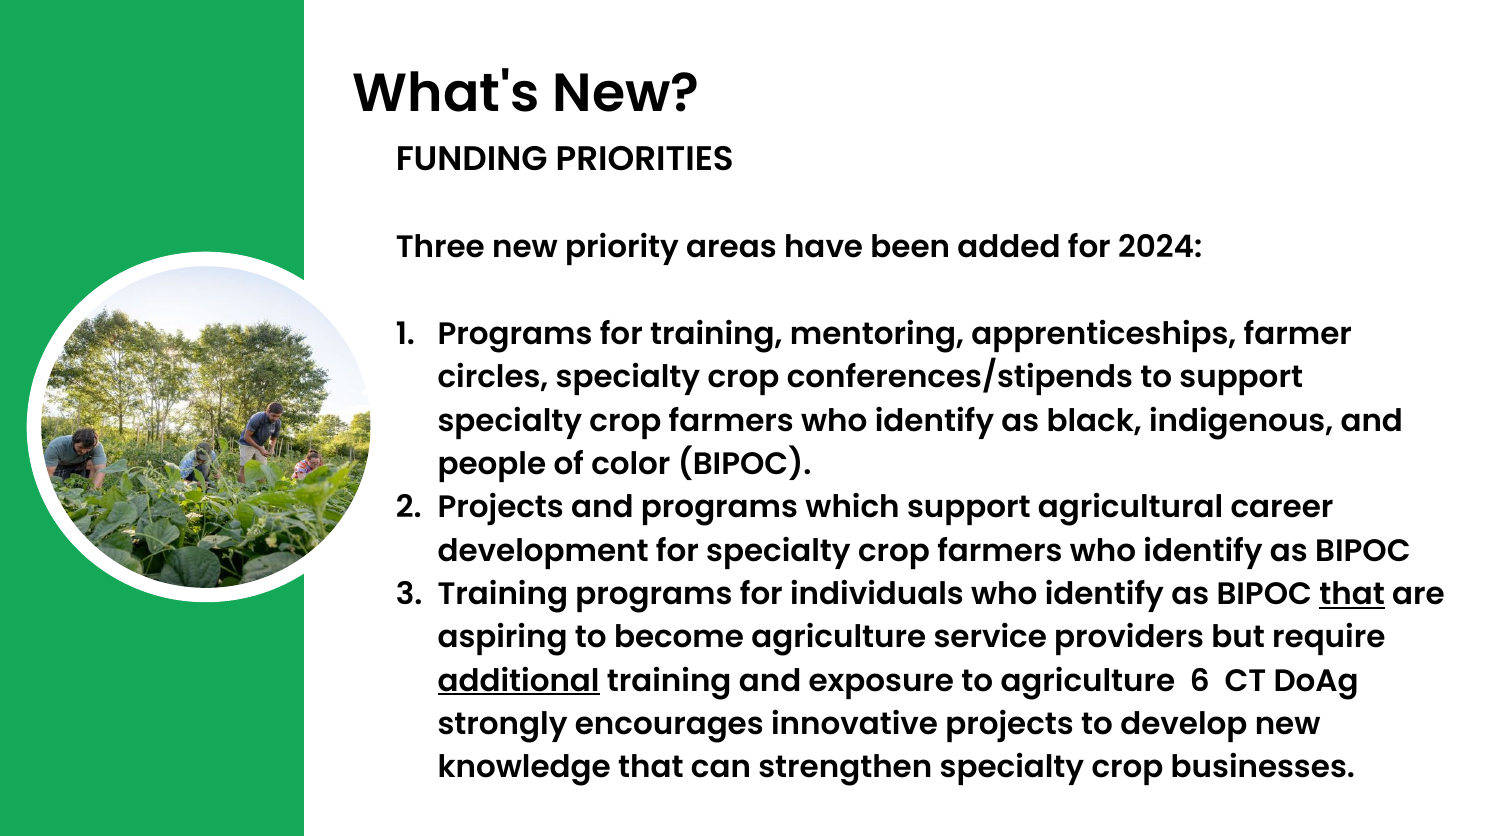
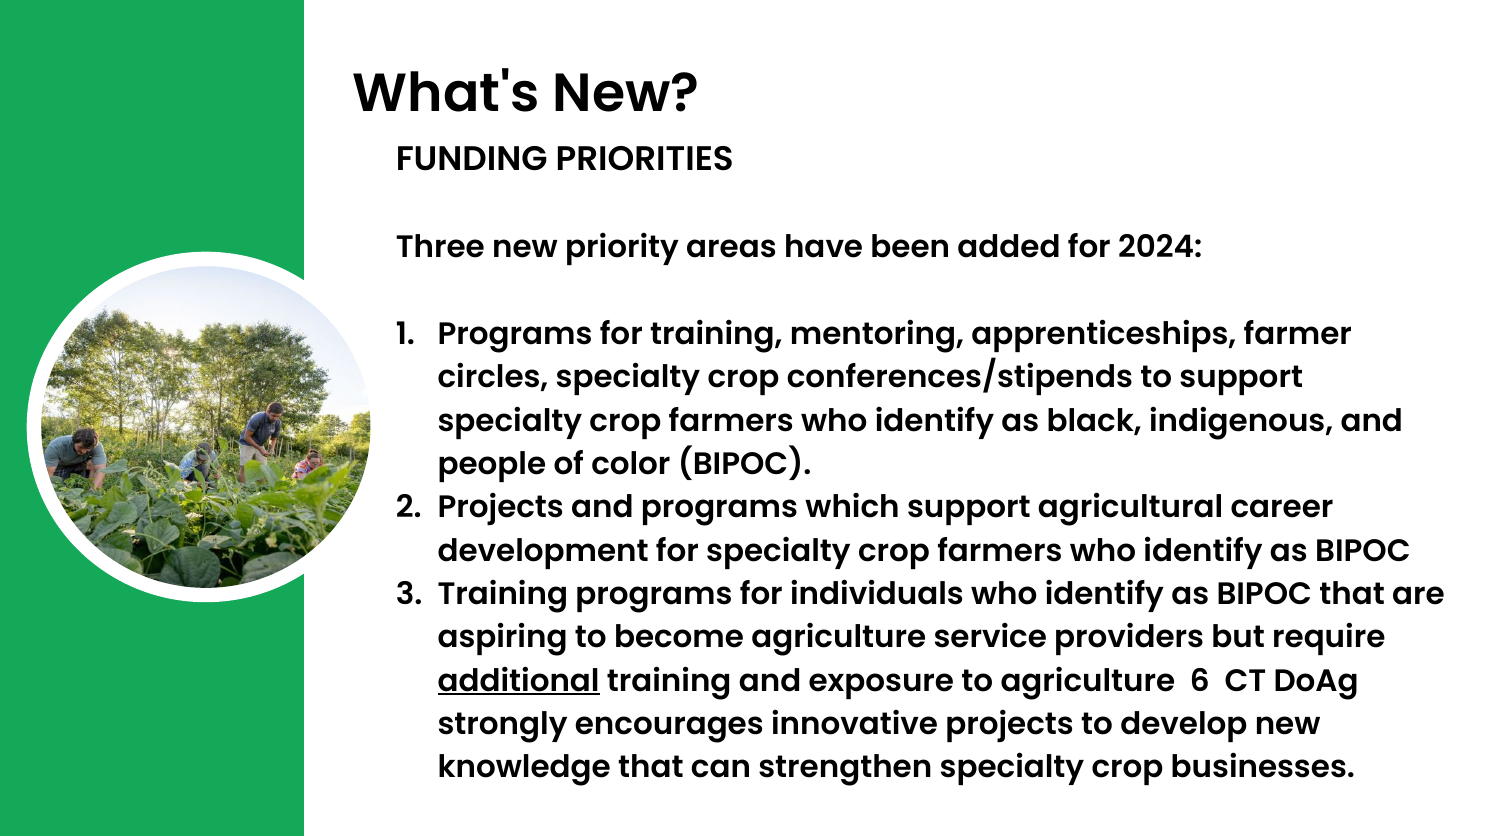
that at (1352, 595) underline: present -> none
